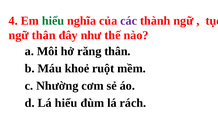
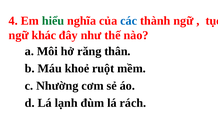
các colour: purple -> blue
ngữ thân: thân -> khác
Lá hiểu: hiểu -> lạnh
